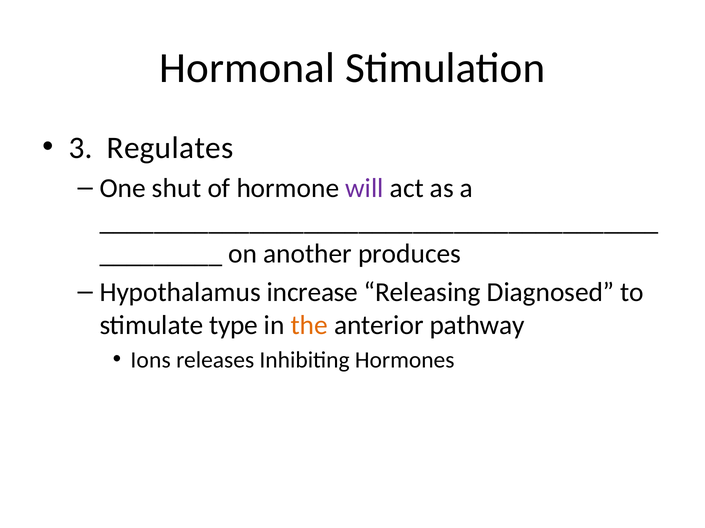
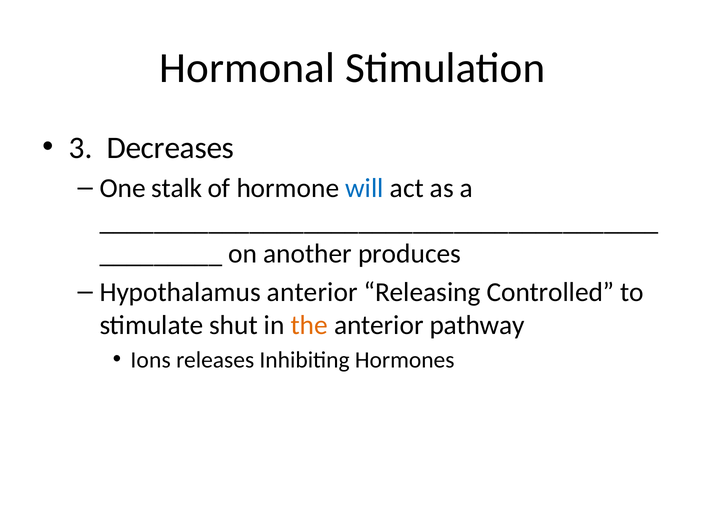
Regulates: Regulates -> Decreases
shut: shut -> stalk
will colour: purple -> blue
Hypothalamus increase: increase -> anterior
Diagnosed: Diagnosed -> Controlled
type: type -> shut
